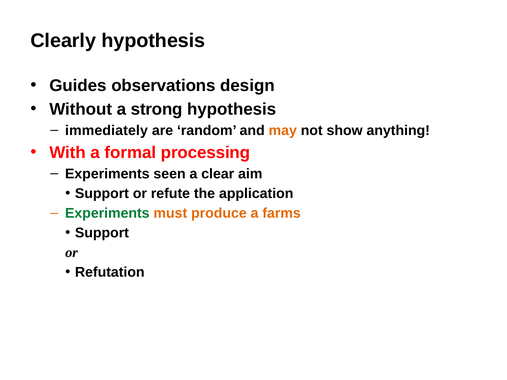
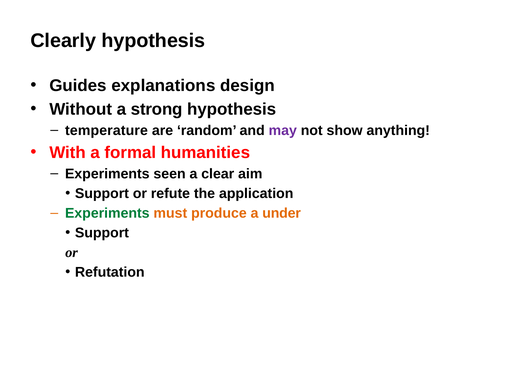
observations: observations -> explanations
immediately: immediately -> temperature
may colour: orange -> purple
processing: processing -> humanities
farms: farms -> under
